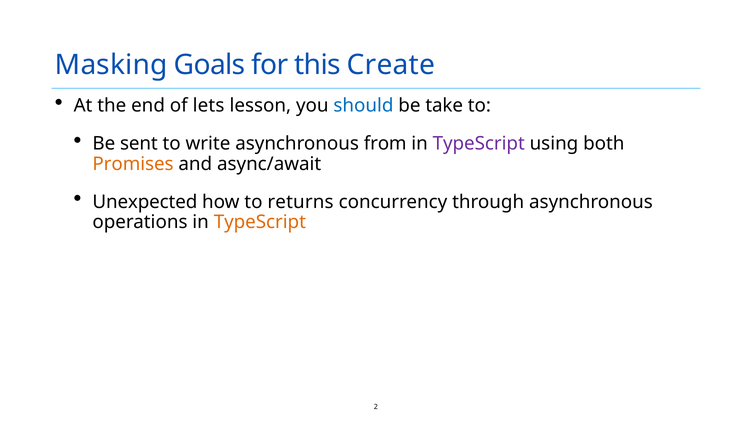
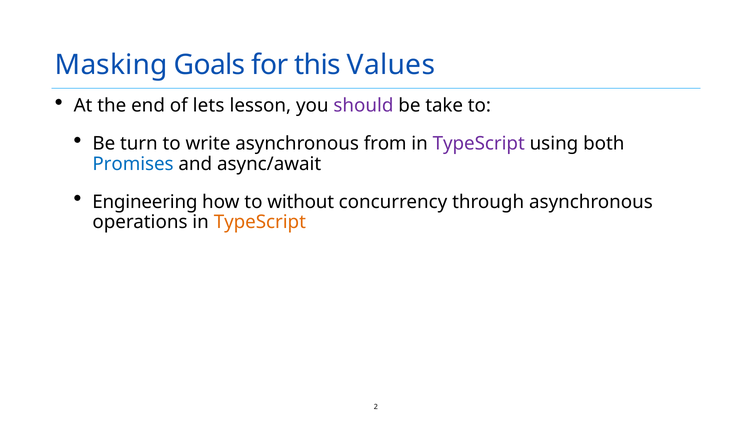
Create: Create -> Values
should colour: blue -> purple
sent: sent -> turn
Promises colour: orange -> blue
Unexpected: Unexpected -> Engineering
returns: returns -> without
